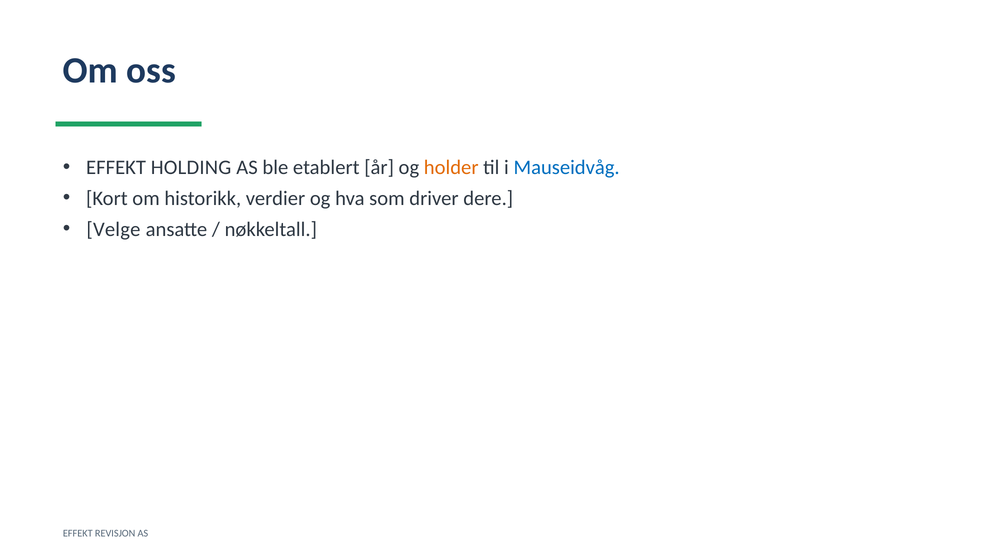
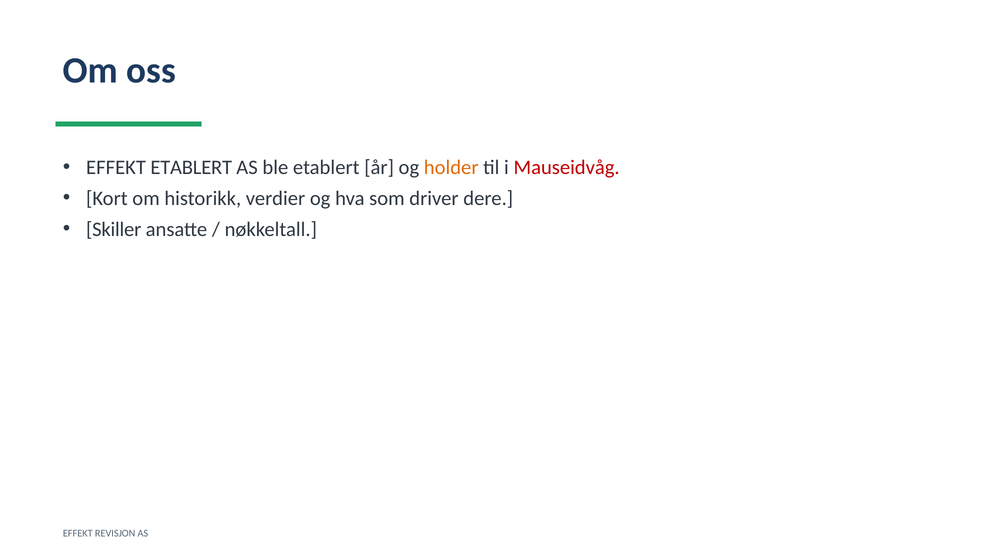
EFFEKT HOLDING: HOLDING -> ETABLERT
Mauseidvåg colour: blue -> red
Velge: Velge -> Skiller
